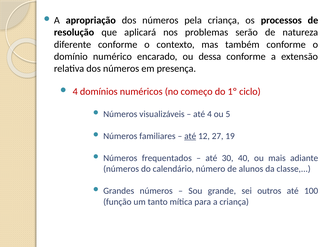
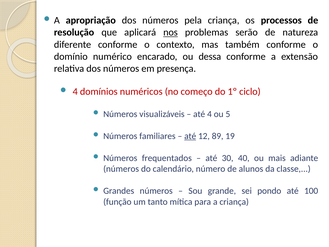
nos underline: none -> present
27: 27 -> 89
outros: outros -> pondo
